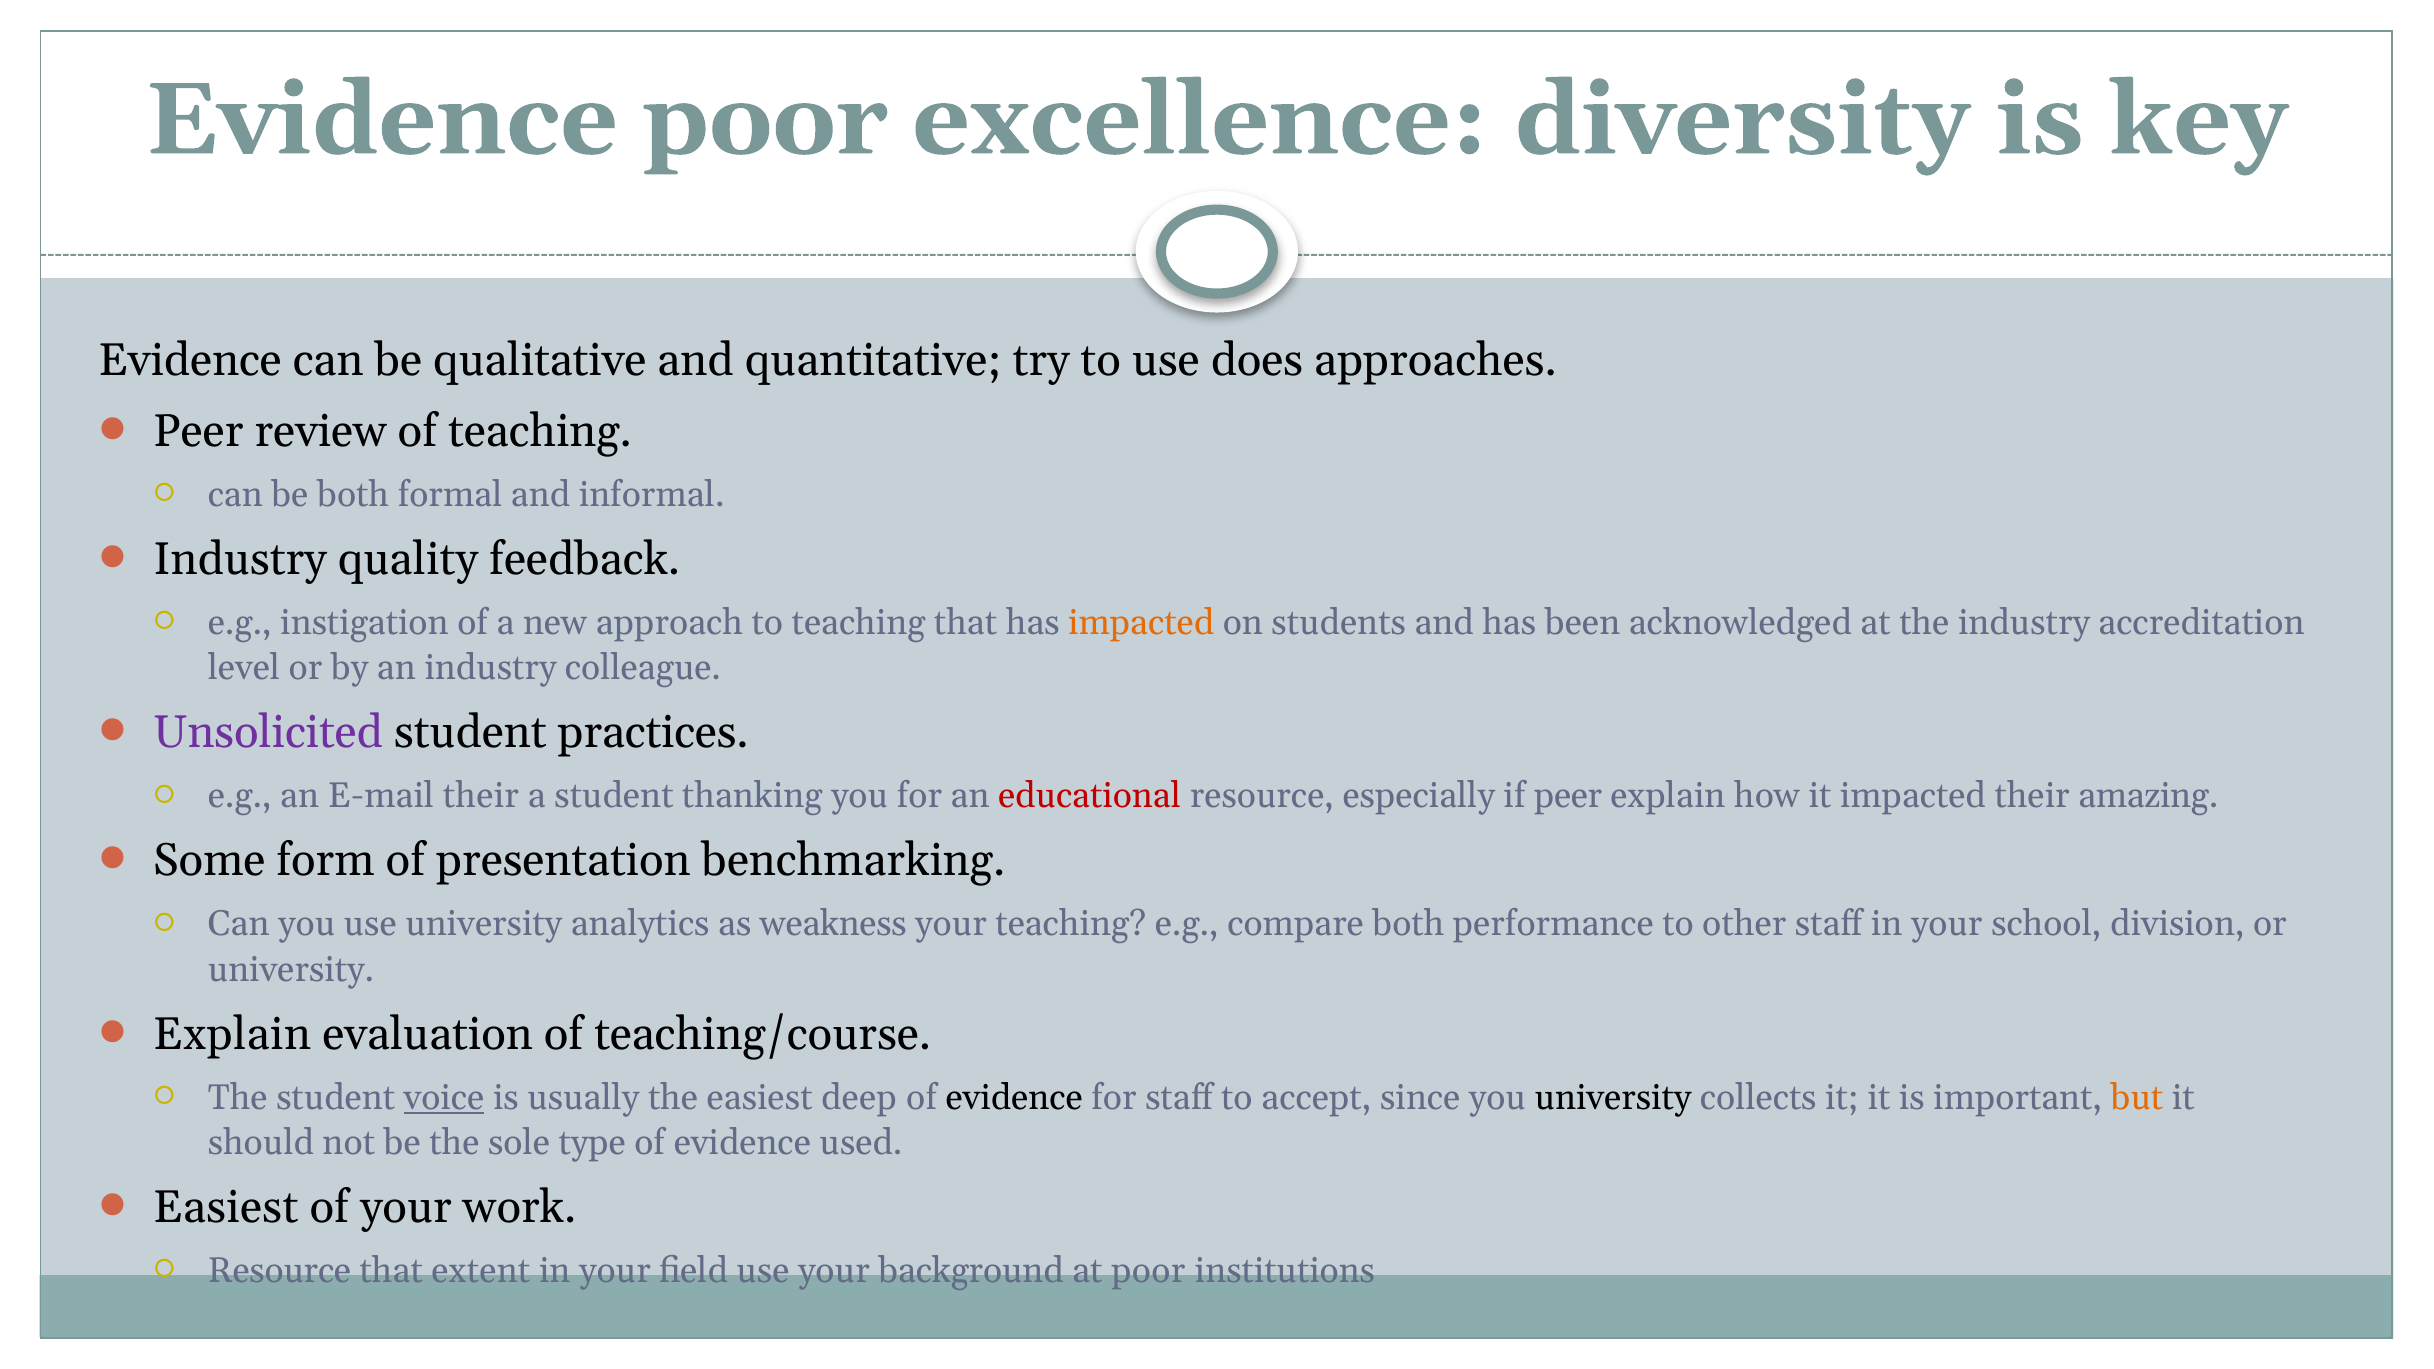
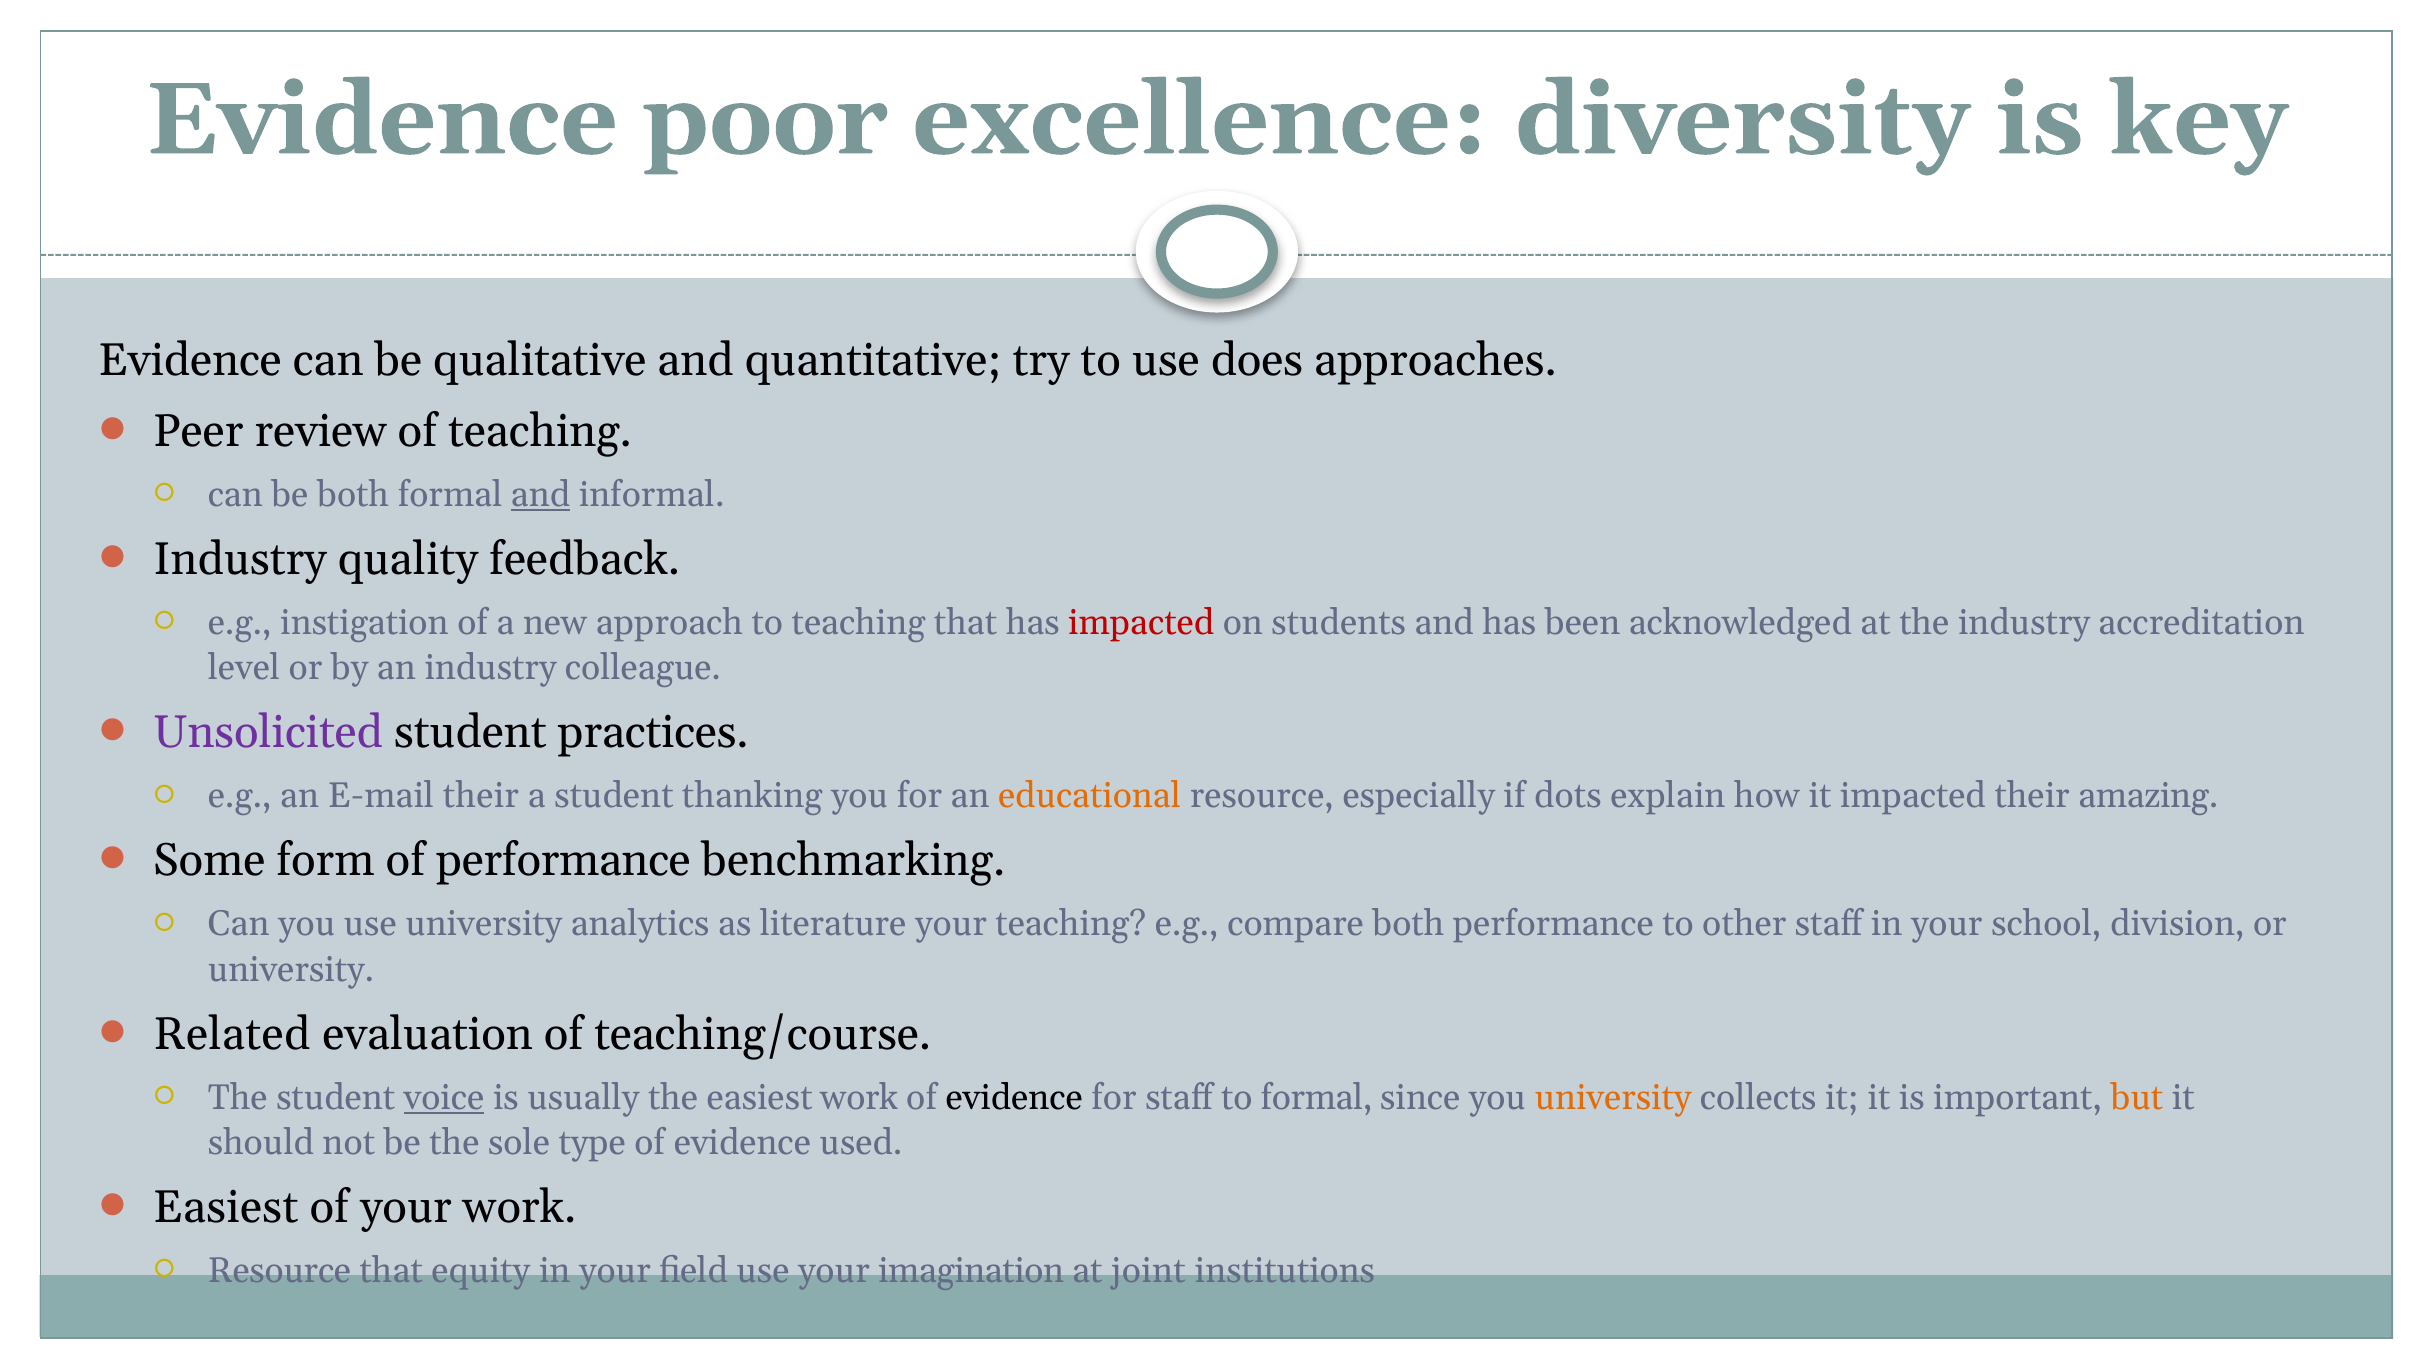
and at (541, 495) underline: none -> present
impacted at (1141, 623) colour: orange -> red
educational colour: red -> orange
if peer: peer -> dots
of presentation: presentation -> performance
weakness: weakness -> literature
Explain at (232, 1034): Explain -> Related
easiest deep: deep -> work
to accept: accept -> formal
university at (1613, 1097) colour: black -> orange
extent: extent -> equity
background: background -> imagination
at poor: poor -> joint
